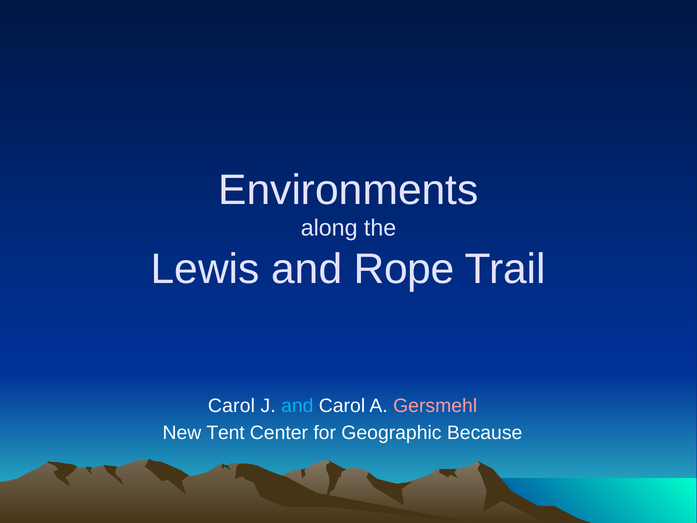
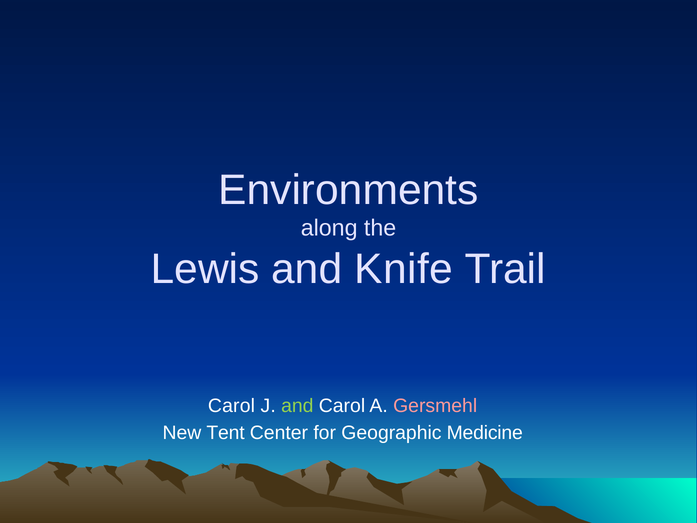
Rope: Rope -> Knife
and at (297, 406) colour: light blue -> light green
Because: Because -> Medicine
